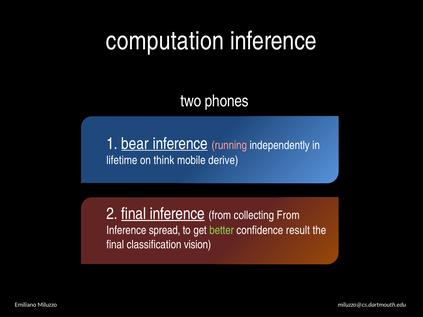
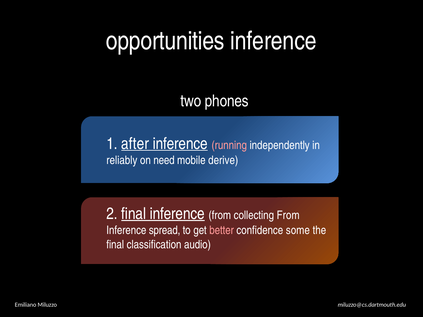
computation: computation -> opportunities
bear: bear -> after
lifetime: lifetime -> reliably
think: think -> need
better colour: light green -> pink
result: result -> some
vision: vision -> audio
